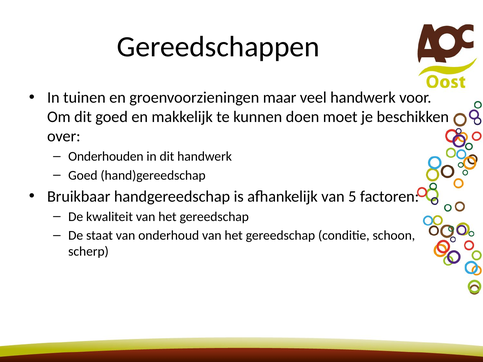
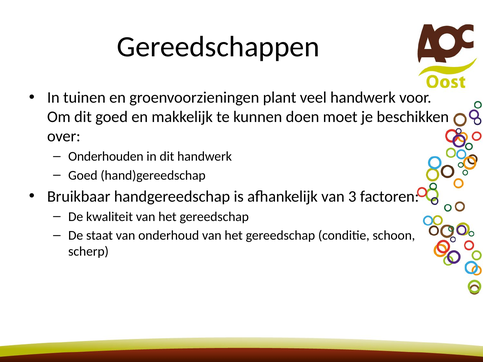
maar: maar -> plant
5: 5 -> 3
